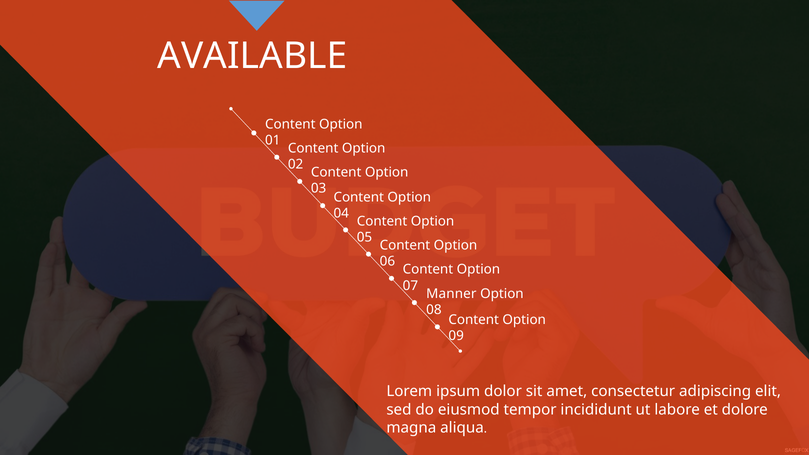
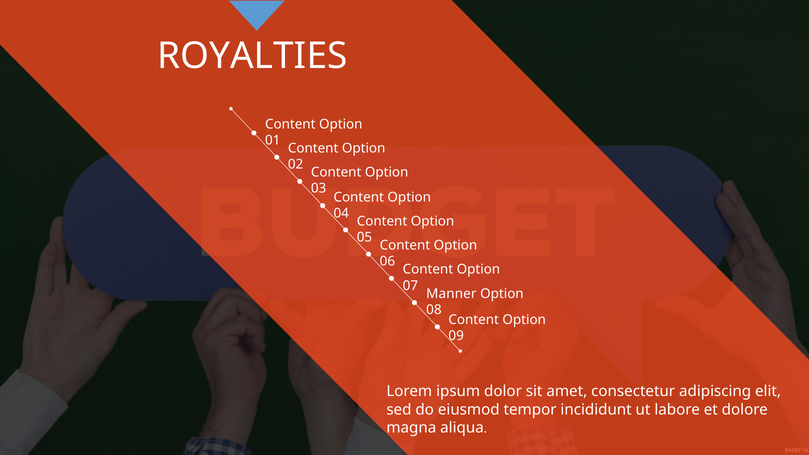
AVAILABLE: AVAILABLE -> ROYALTIES
